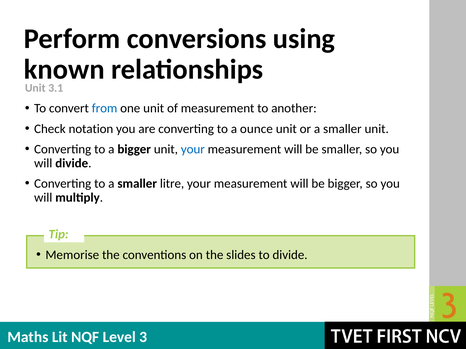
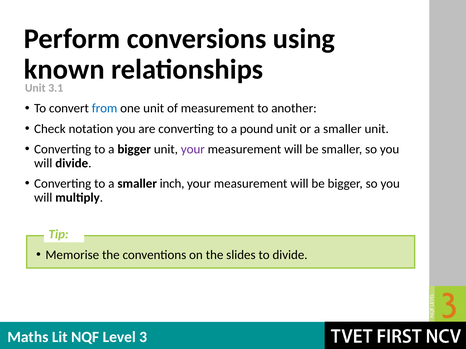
ounce: ounce -> pound
your at (193, 149) colour: blue -> purple
litre: litre -> inch
